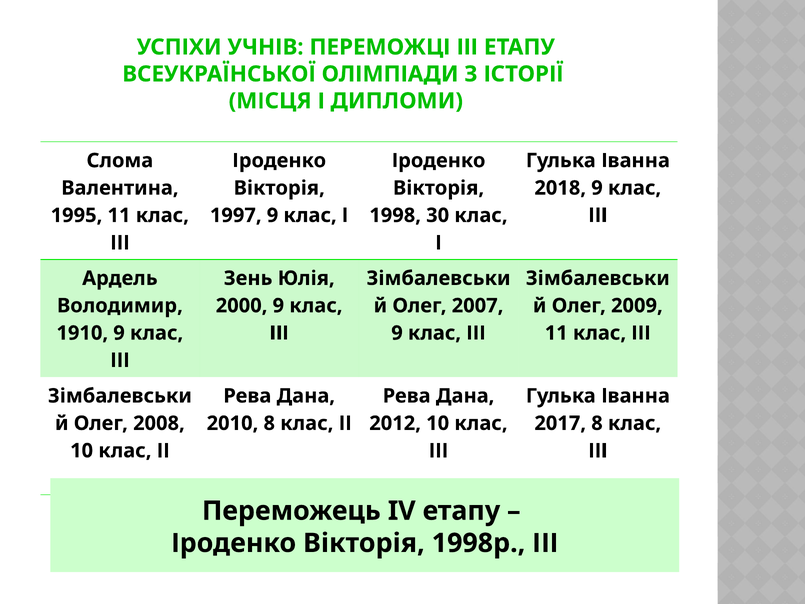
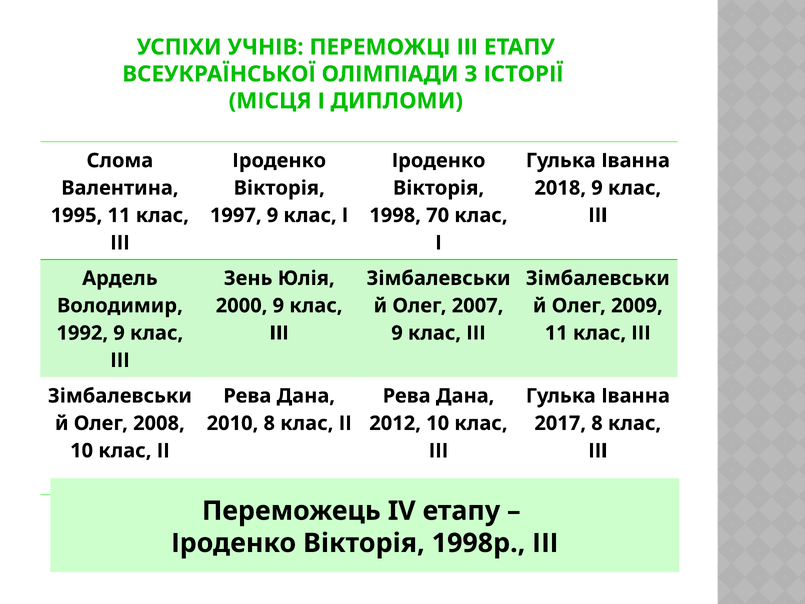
30: 30 -> 70
1910: 1910 -> 1992
